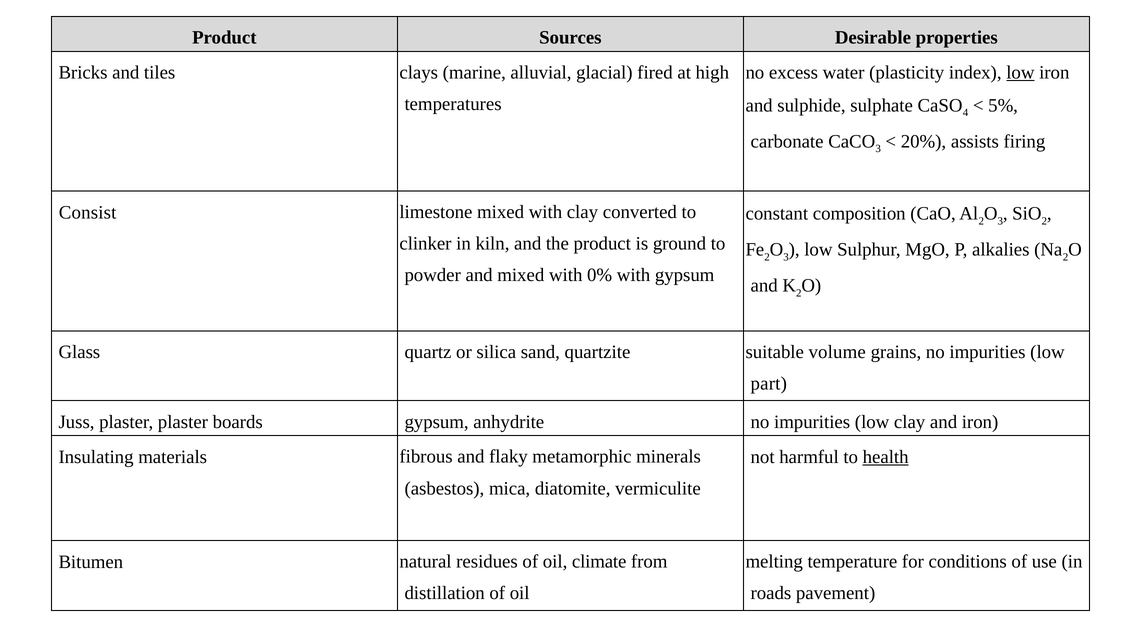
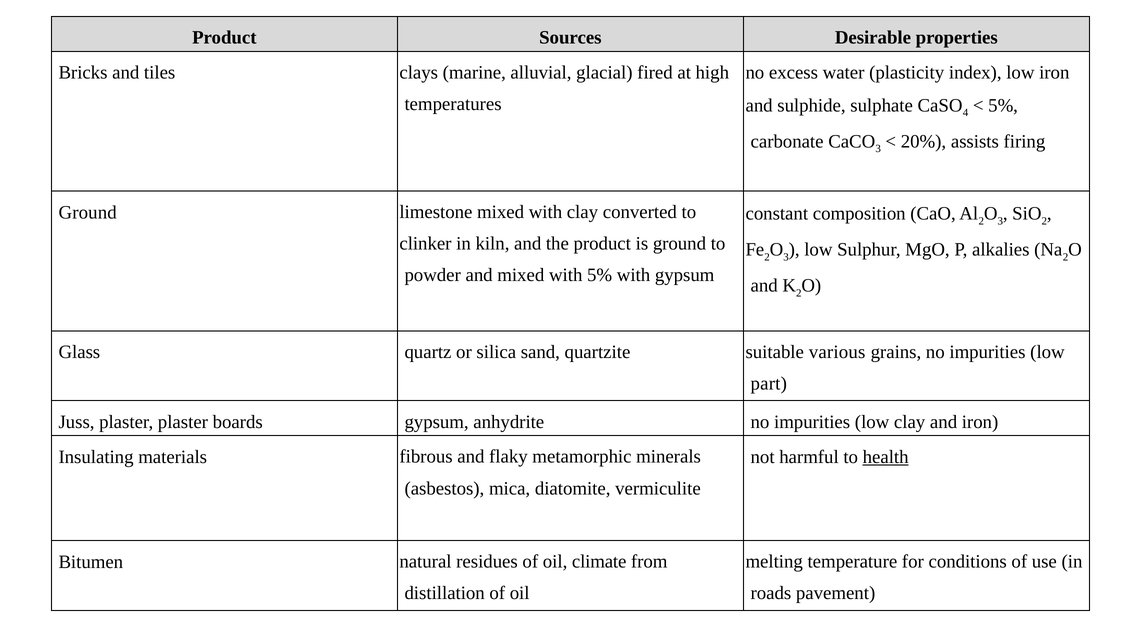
low at (1020, 72) underline: present -> none
Consist at (88, 212): Consist -> Ground
with 0%: 0% -> 5%
volume: volume -> various
